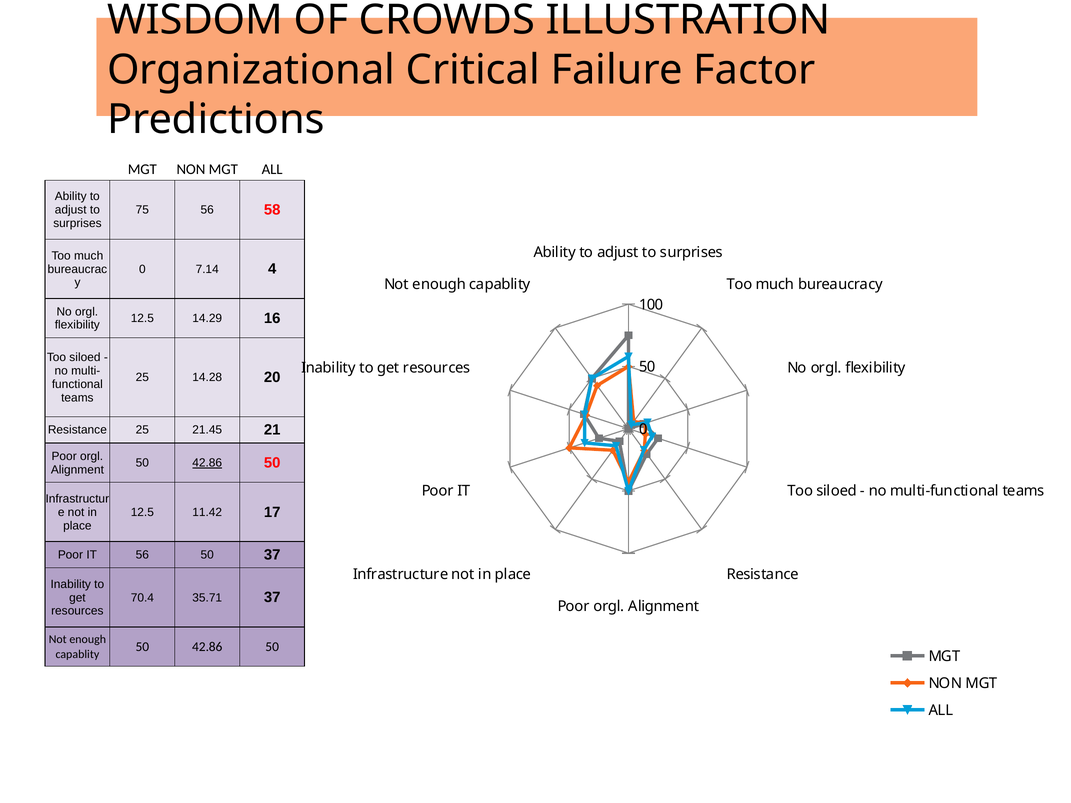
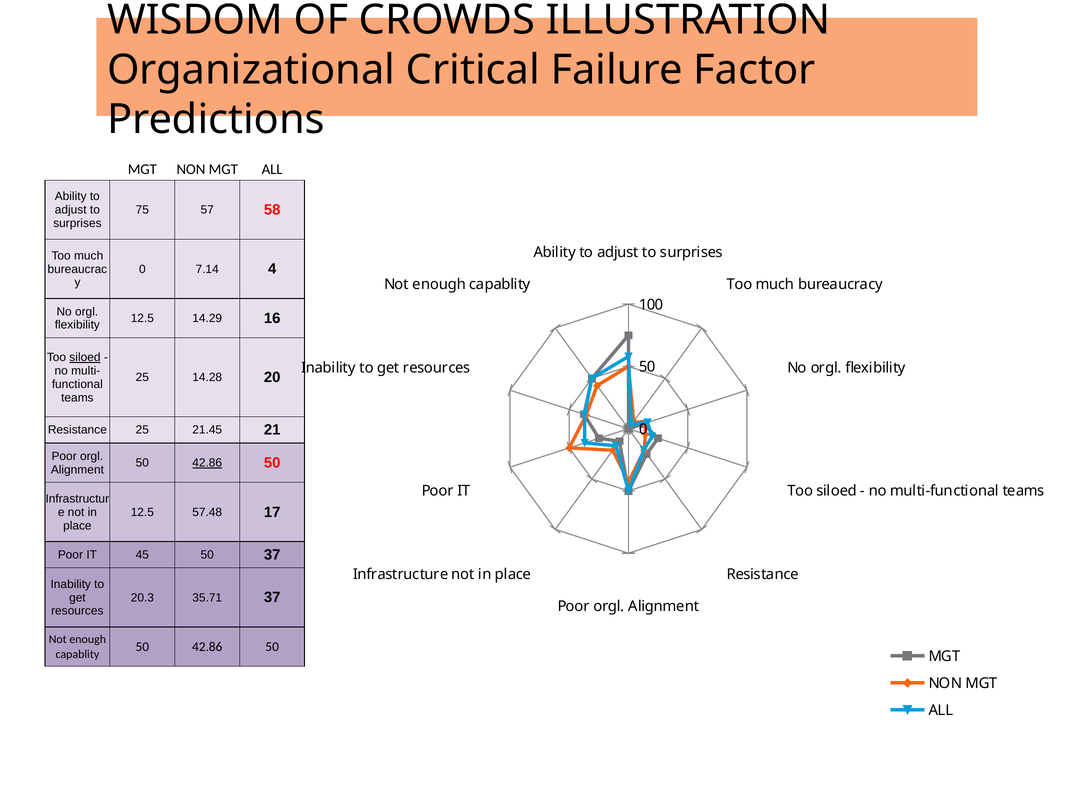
75 56: 56 -> 57
siloed at (85, 358) underline: none -> present
11.42: 11.42 -> 57.48
IT 56: 56 -> 45
70.4: 70.4 -> 20.3
